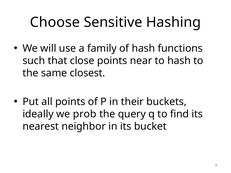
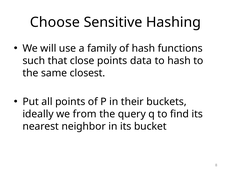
near: near -> data
prob: prob -> from
